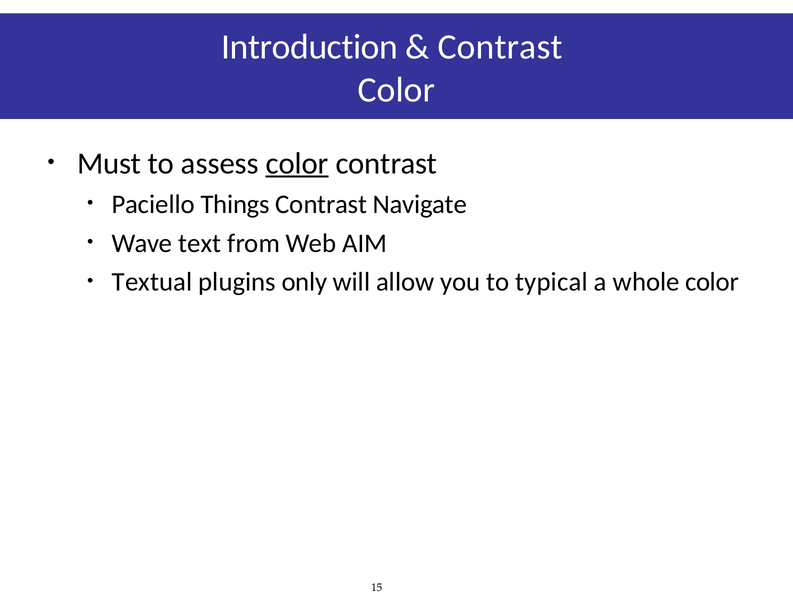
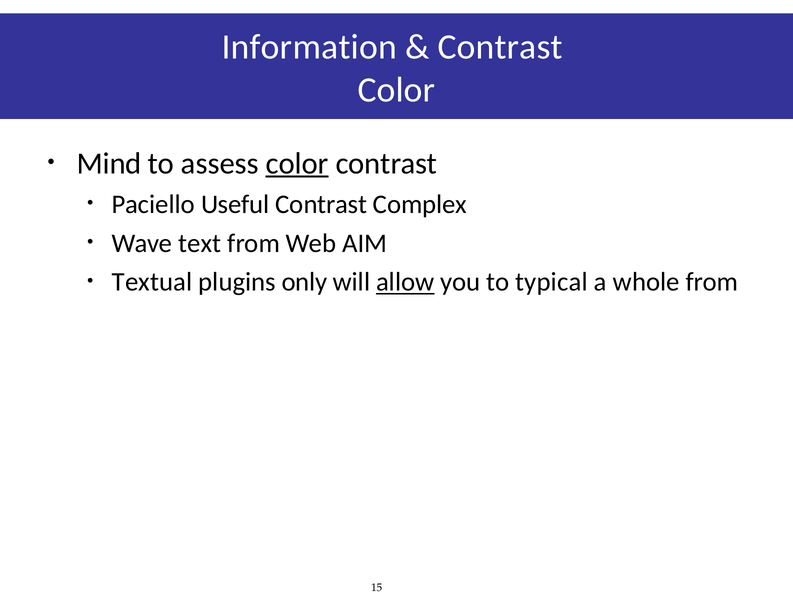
Introduction: Introduction -> Information
Must: Must -> Mind
Things: Things -> Useful
Navigate: Navigate -> Complex
allow underline: none -> present
whole color: color -> from
